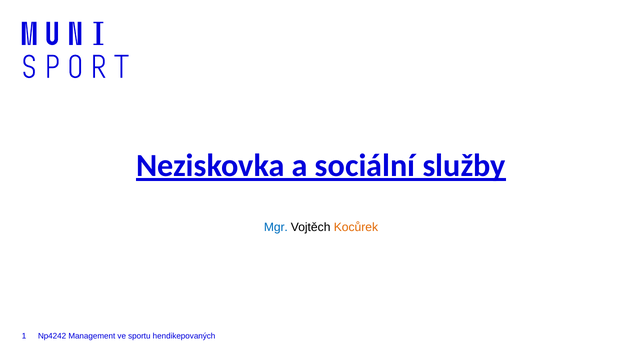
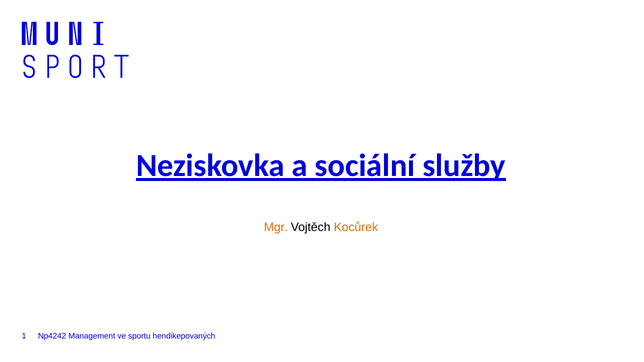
Mgr colour: blue -> orange
